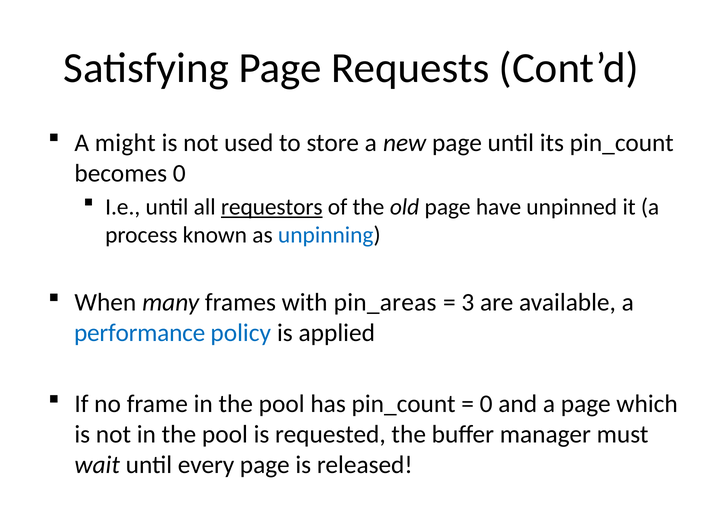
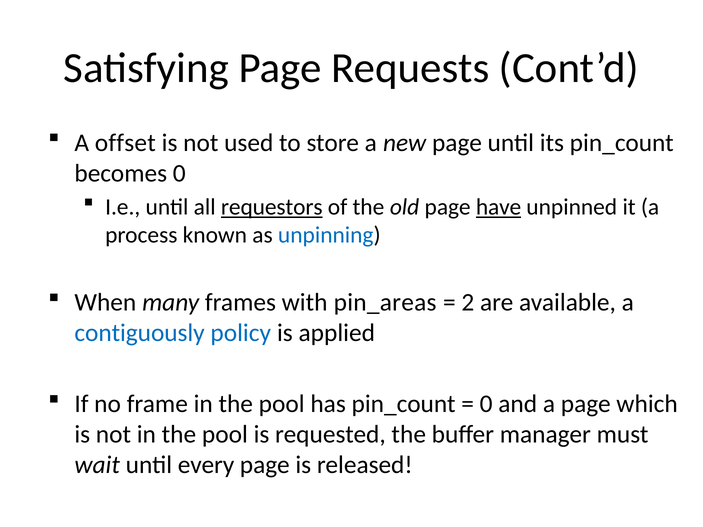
might: might -> offset
have underline: none -> present
3: 3 -> 2
performance: performance -> contiguously
